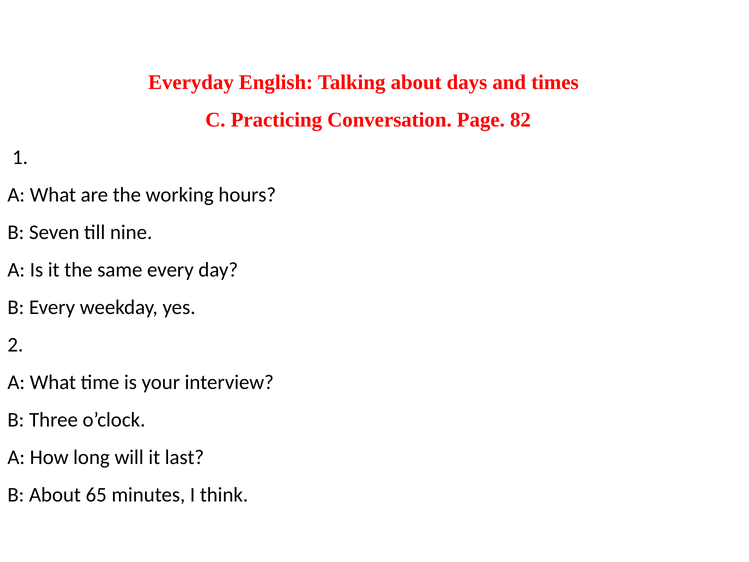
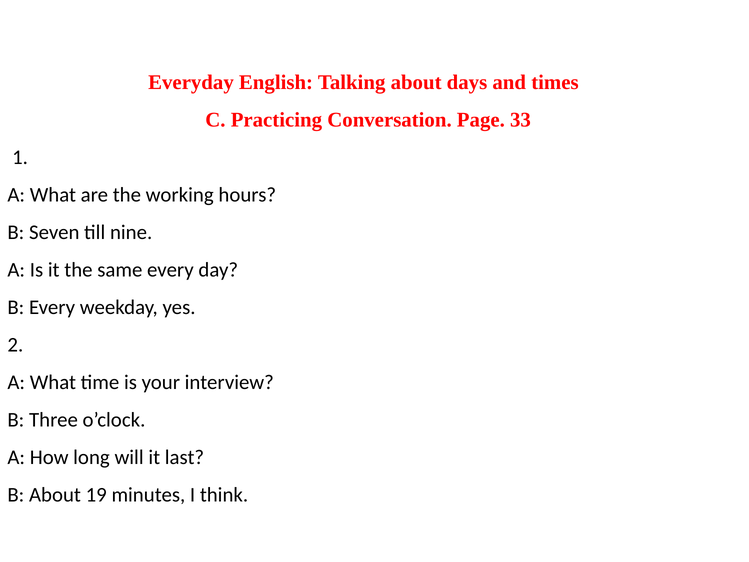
82: 82 -> 33
65: 65 -> 19
